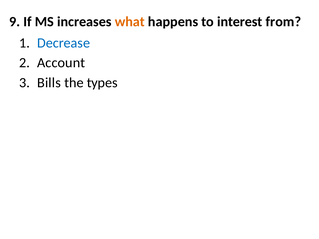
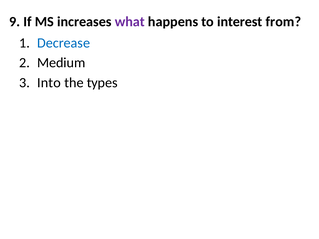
what colour: orange -> purple
Account: Account -> Medium
Bills: Bills -> Into
